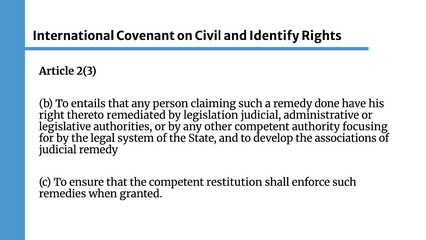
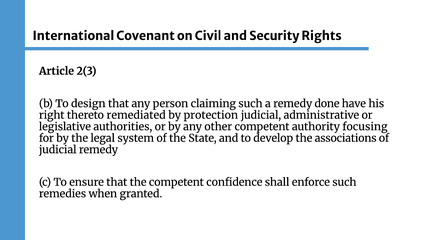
Identify: Identify -> Security
entails: entails -> design
legislation: legislation -> protection
restitution: restitution -> confidence
